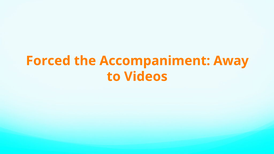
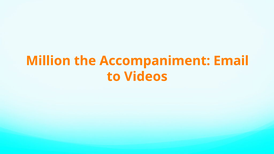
Forced: Forced -> Million
Away: Away -> Email
